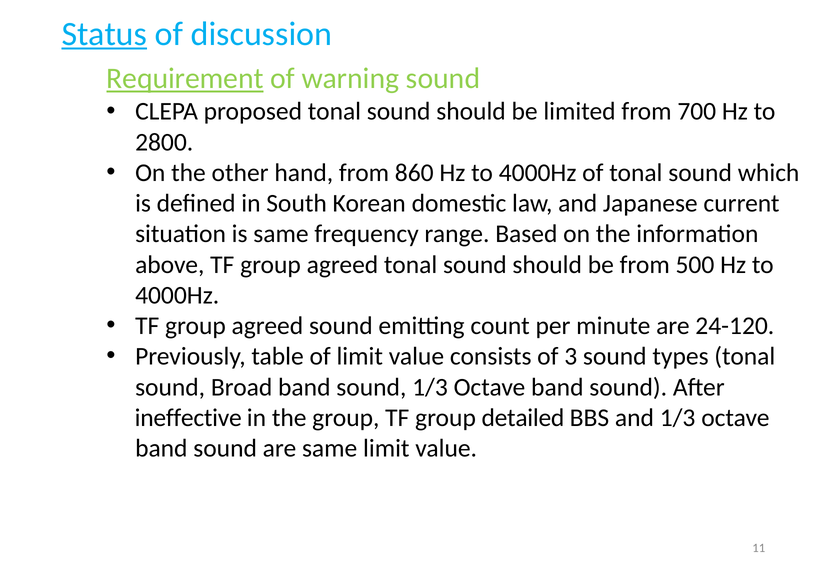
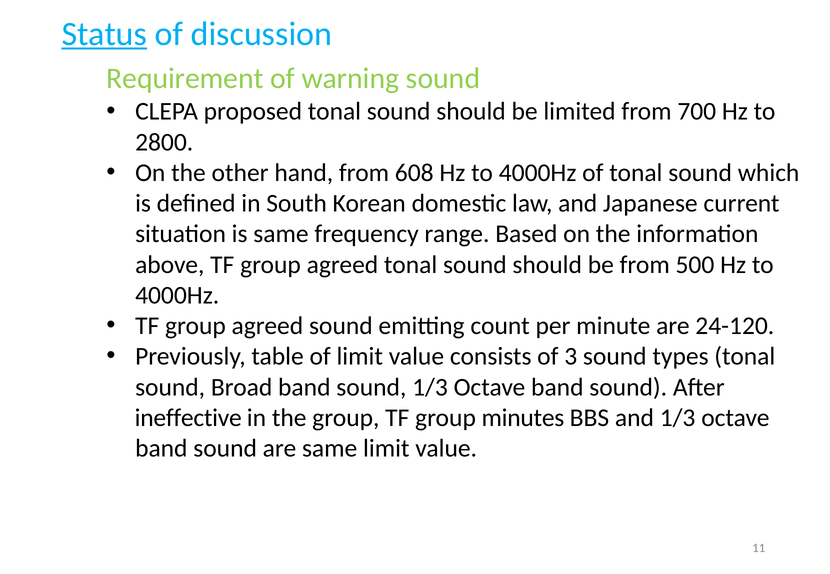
Requirement underline: present -> none
860: 860 -> 608
detailed: detailed -> minutes
